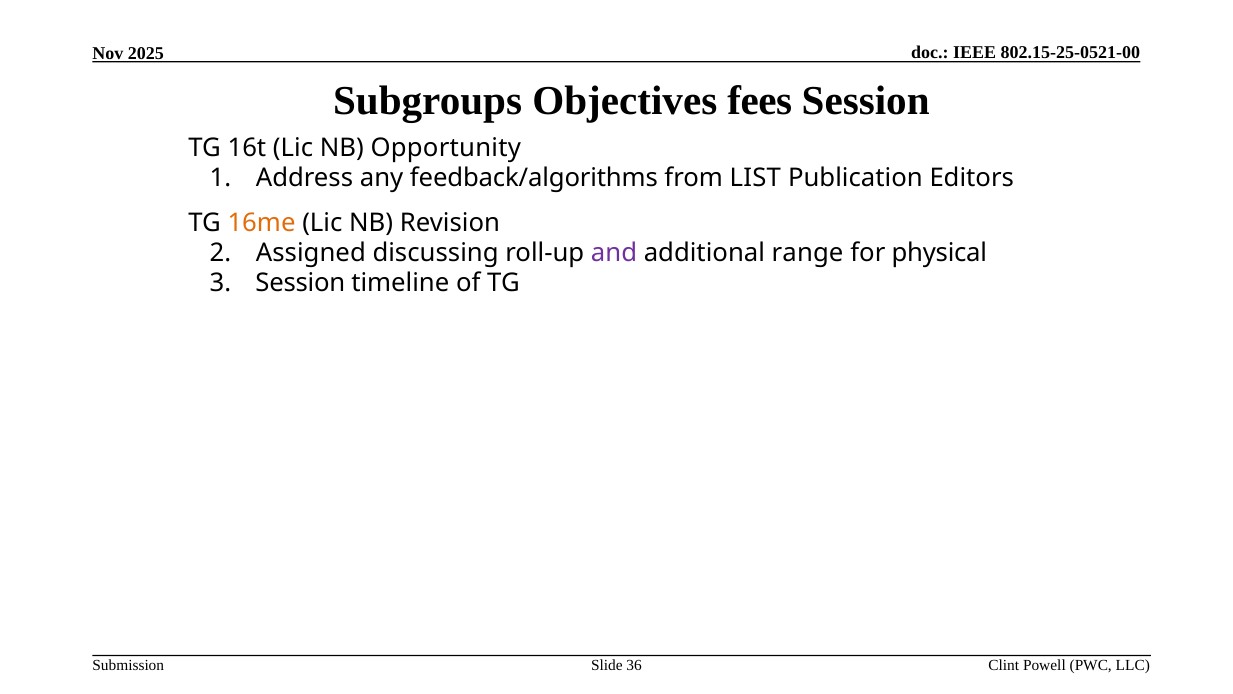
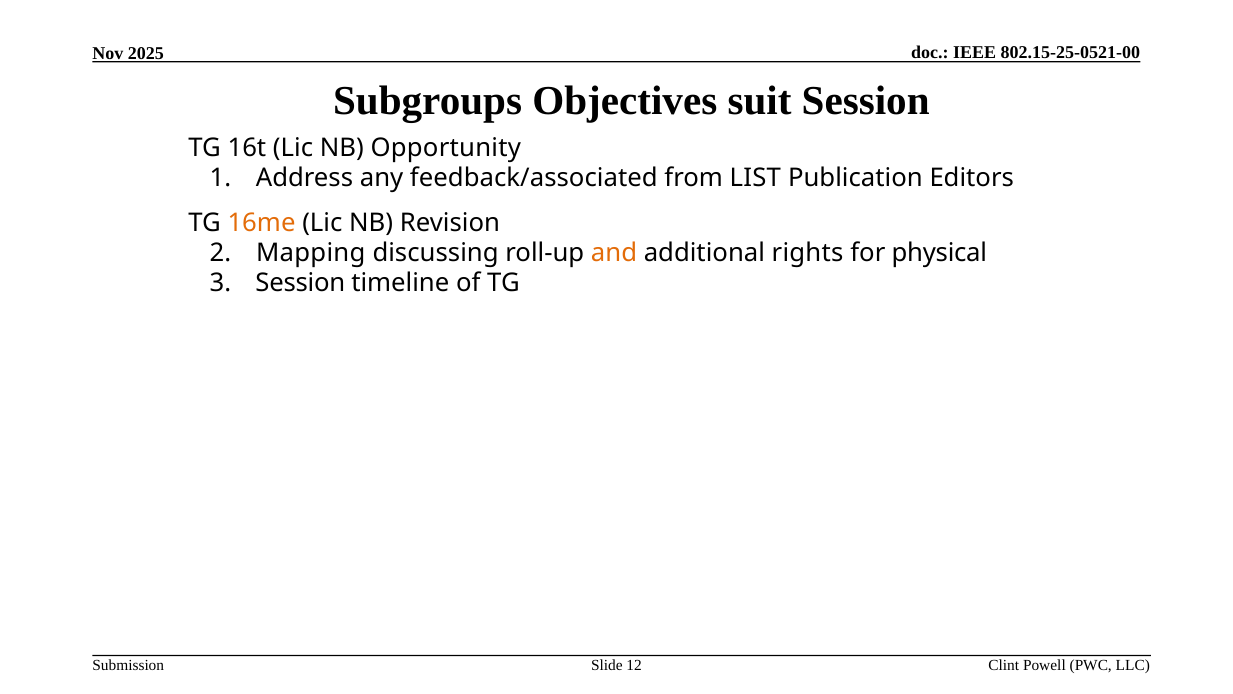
fees: fees -> suit
feedback/algorithms: feedback/algorithms -> feedback/associated
Assigned: Assigned -> Mapping
and colour: purple -> orange
range: range -> rights
36: 36 -> 12
